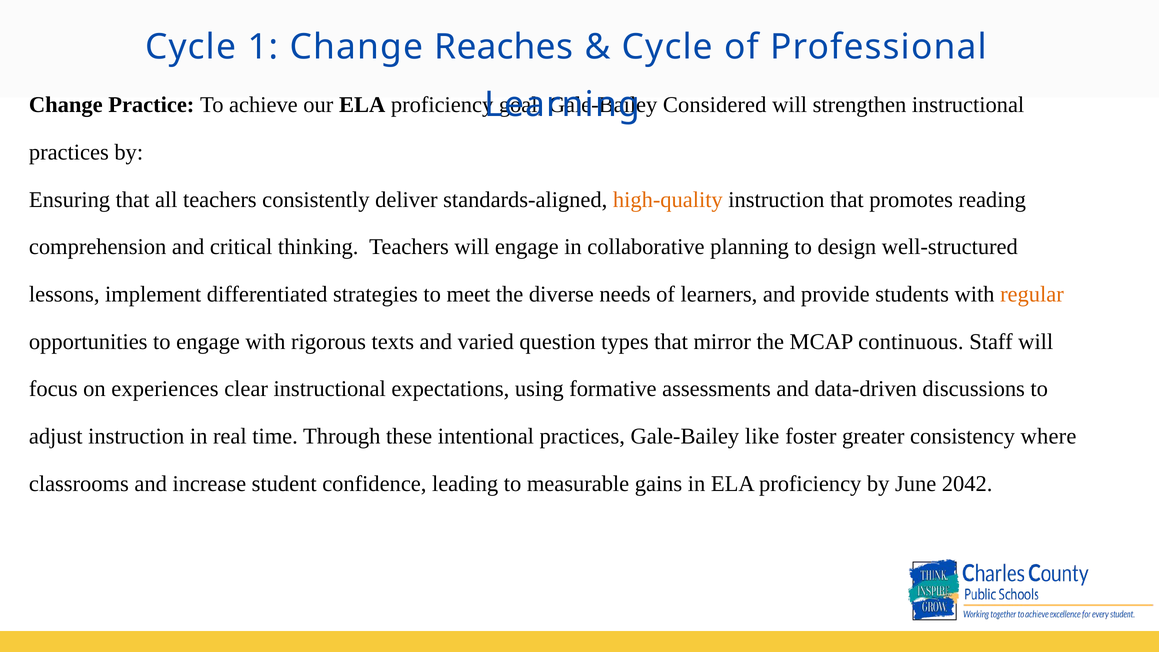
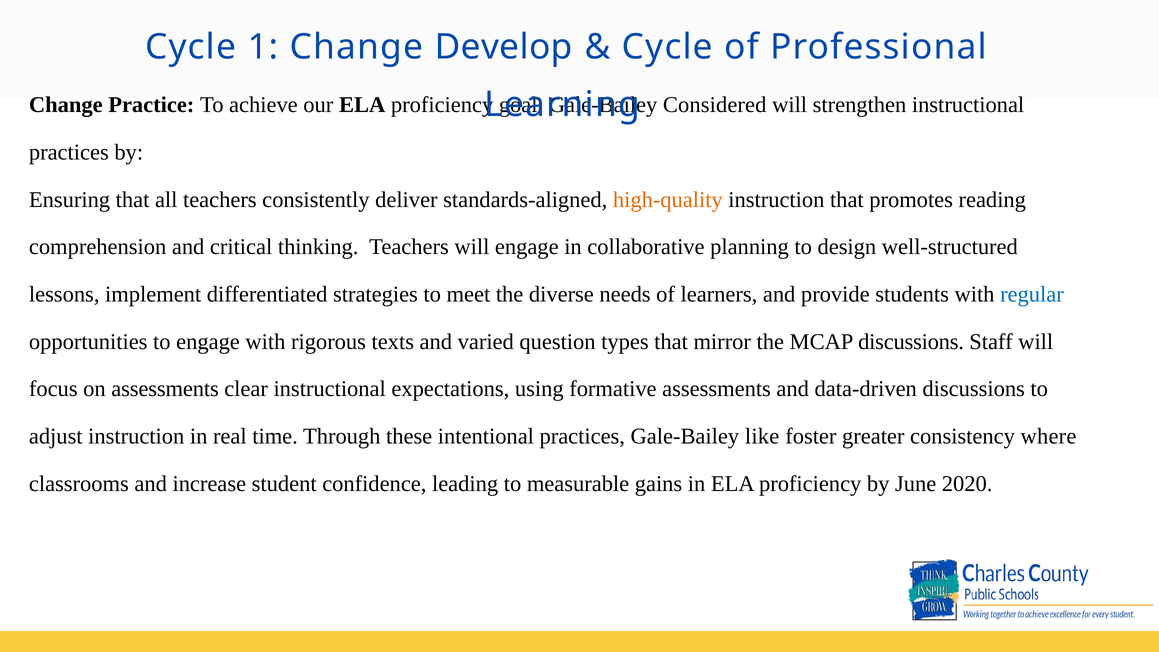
Reaches: Reaches -> Develop
regular colour: orange -> blue
MCAP continuous: continuous -> discussions
on experiences: experiences -> assessments
2042: 2042 -> 2020
